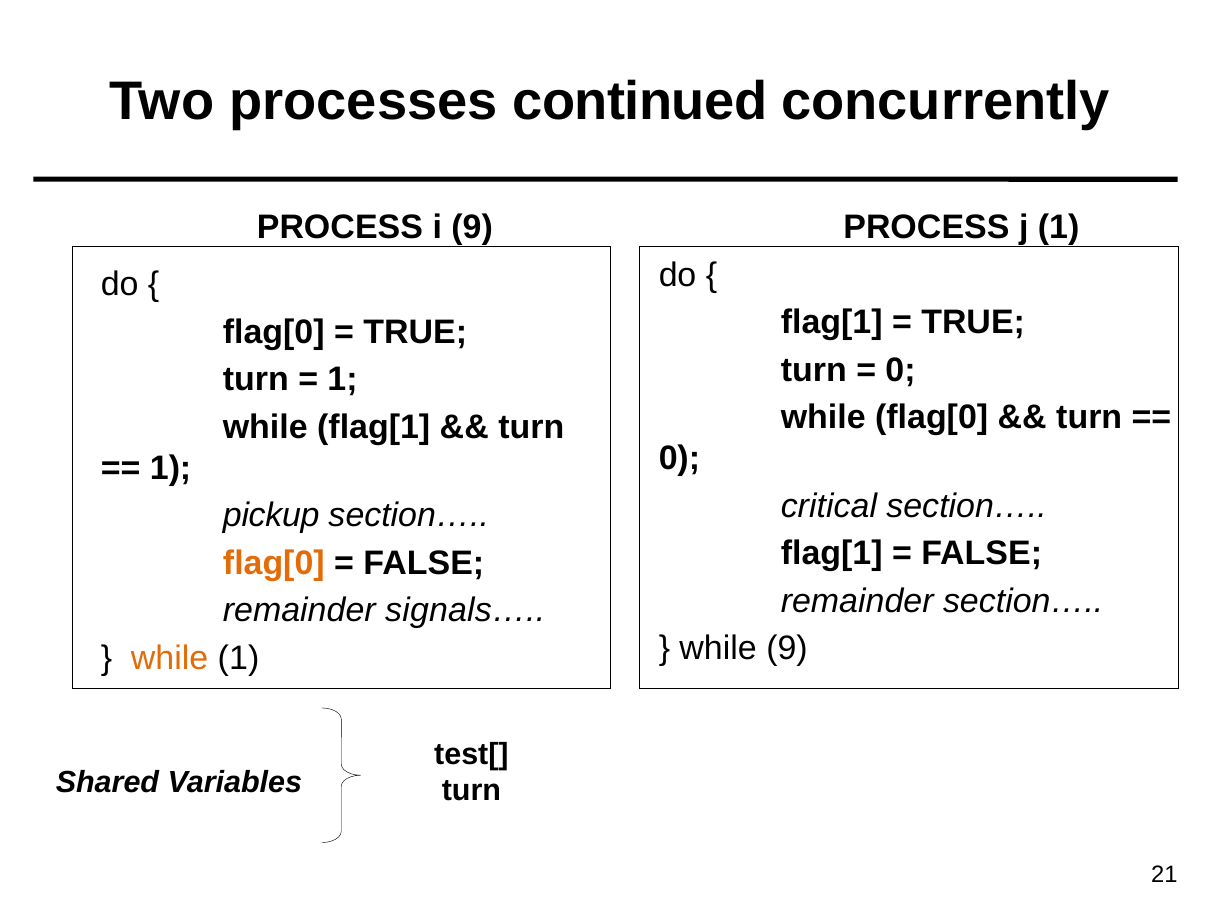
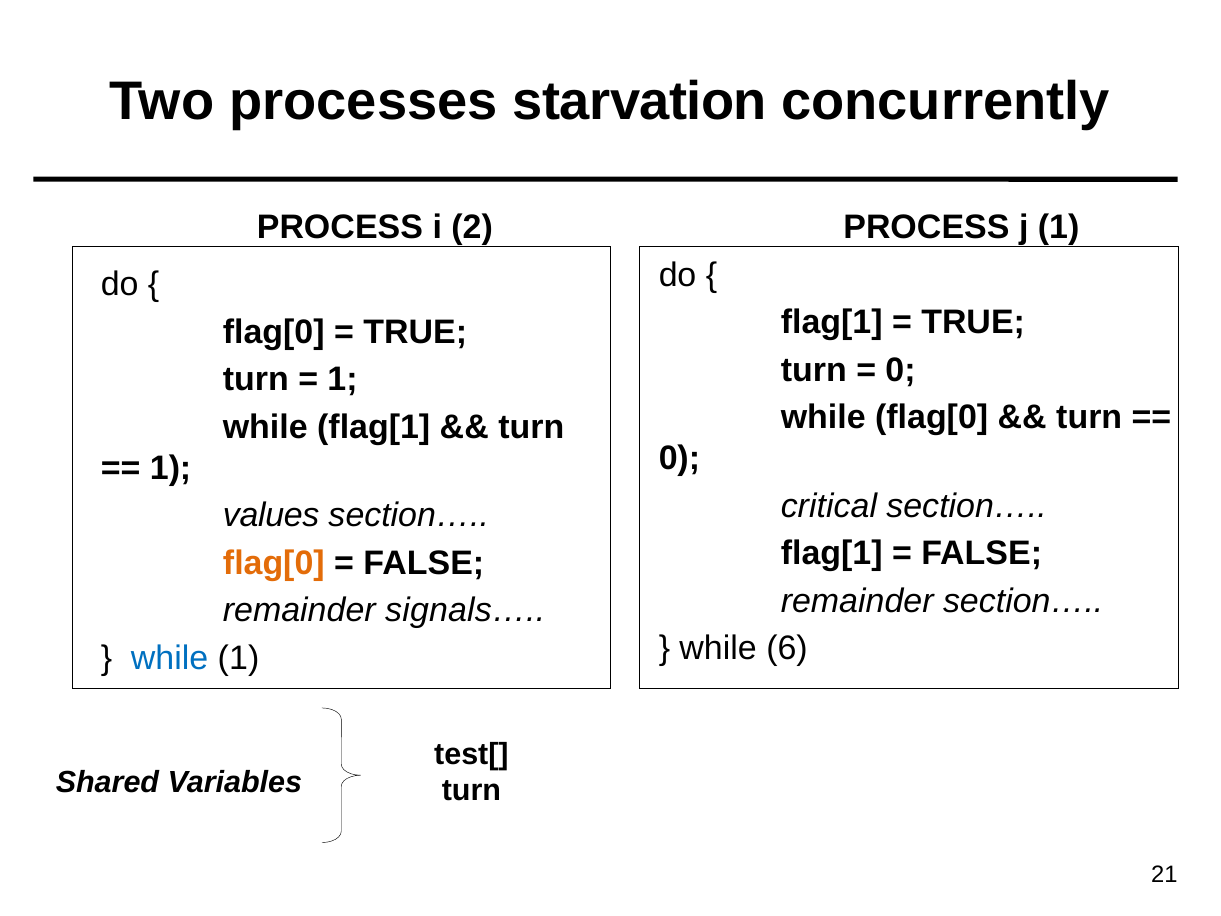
continued: continued -> starvation
i 9: 9 -> 2
pickup: pickup -> values
while 9: 9 -> 6
while at (170, 658) colour: orange -> blue
